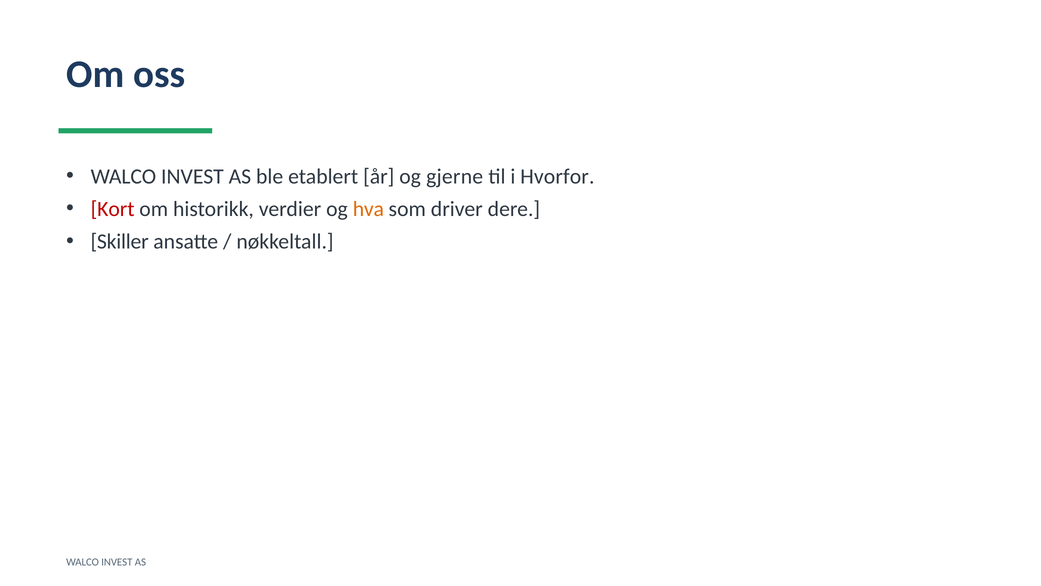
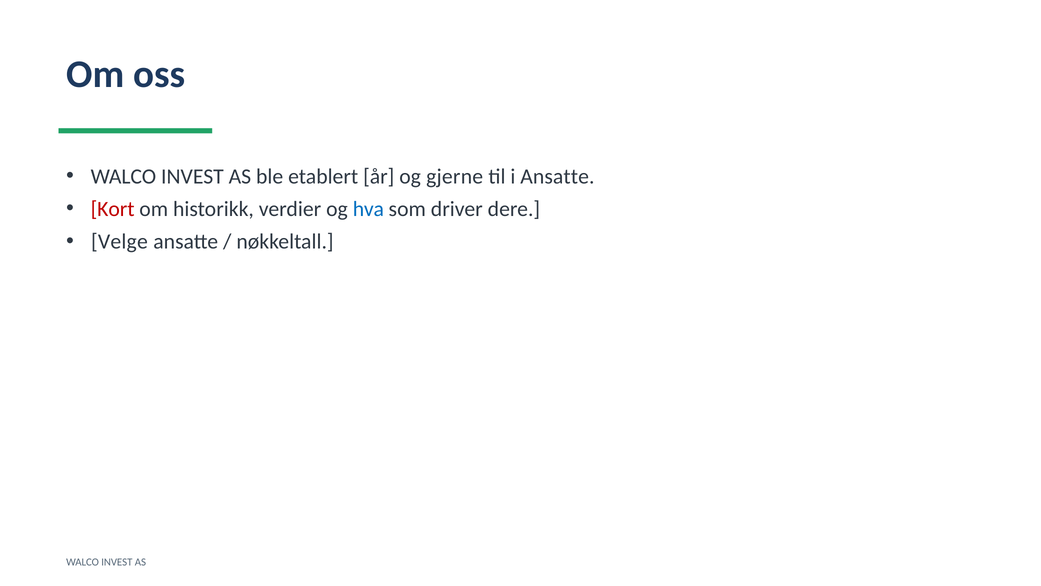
i Hvorfor: Hvorfor -> Ansatte
hva colour: orange -> blue
Skiller: Skiller -> Velge
